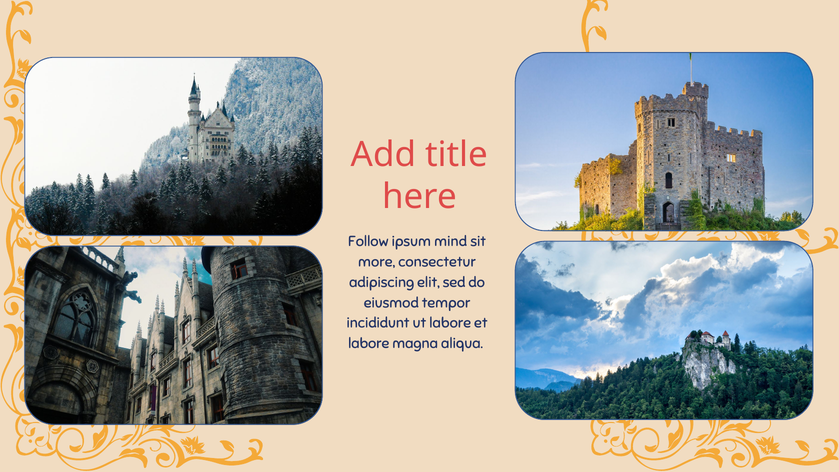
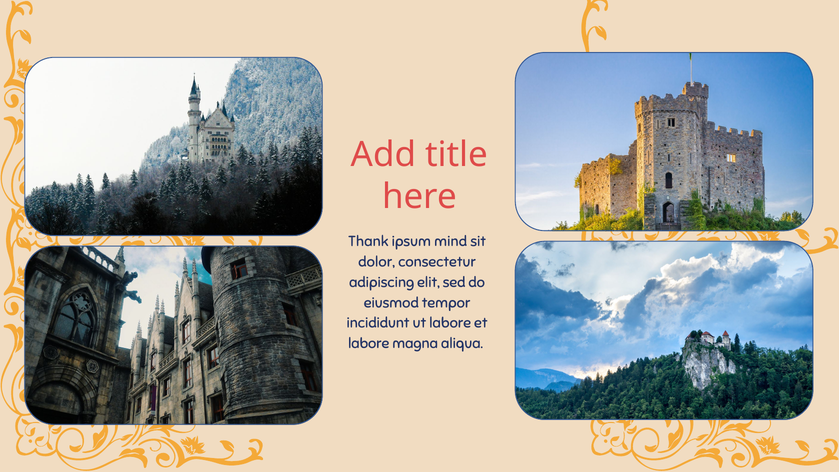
Follow: Follow -> Thank
more: more -> dolor
